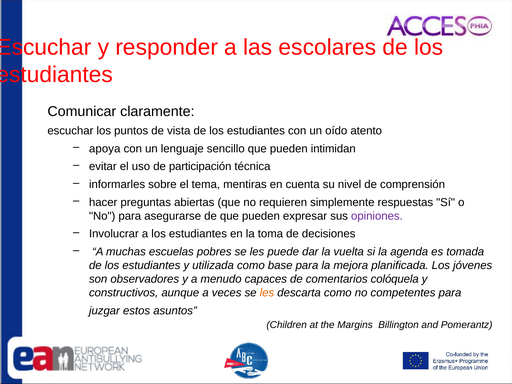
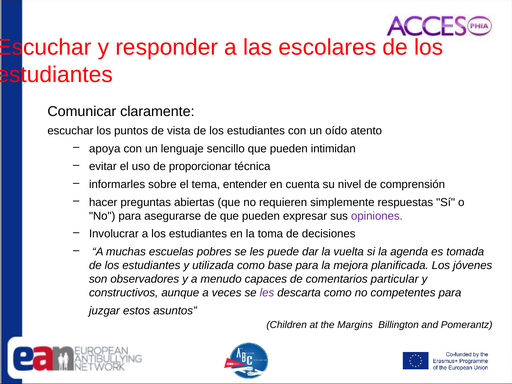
participación: participación -> proporcionar
mentiras: mentiras -> entender
colóquela: colóquela -> particular
les at (267, 293) colour: orange -> purple
